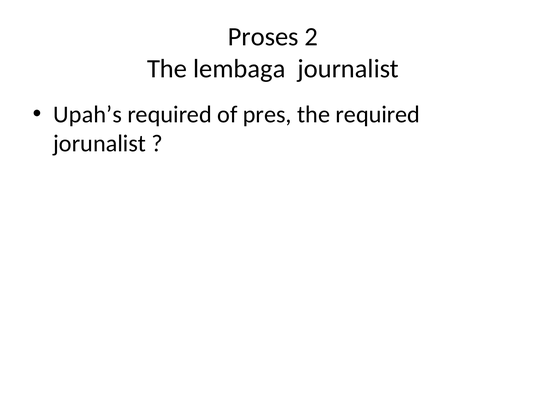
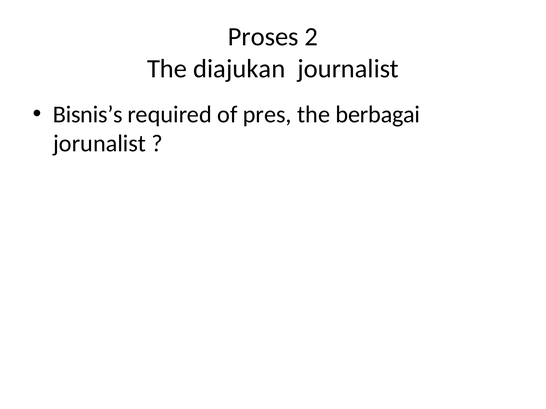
lembaga: lembaga -> diajukan
Upah’s: Upah’s -> Bisnis’s
the required: required -> berbagai
